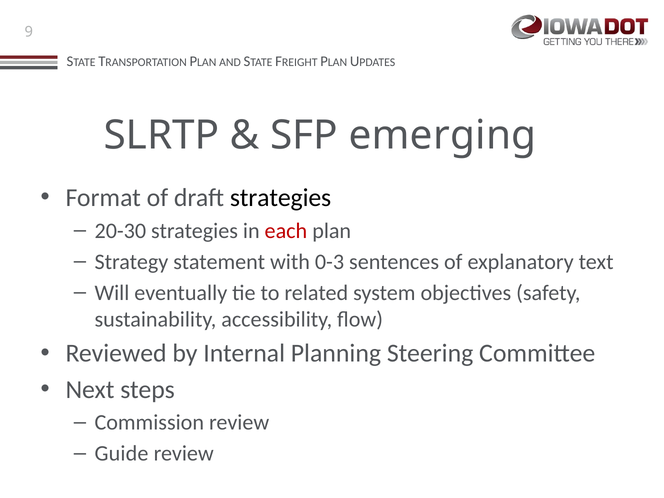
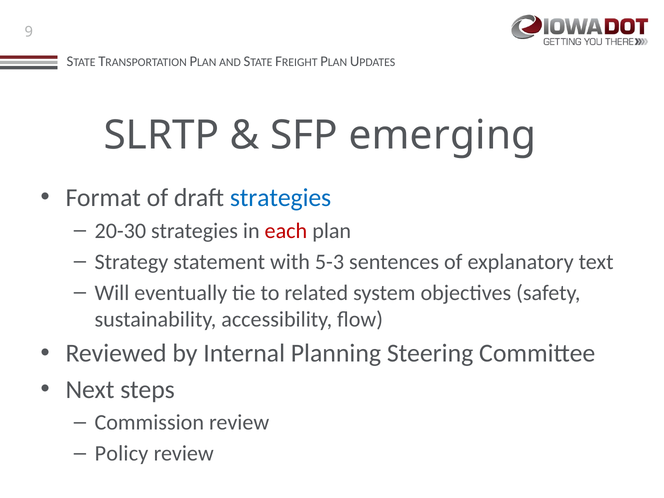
strategies at (281, 198) colour: black -> blue
0-3: 0-3 -> 5-3
Guide: Guide -> Policy
